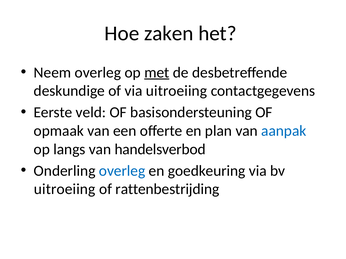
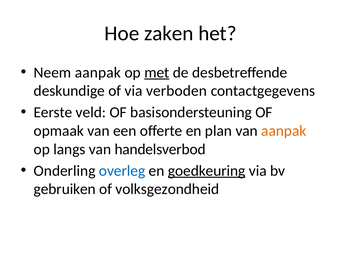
Neem overleg: overleg -> aanpak
via uitroeiing: uitroeiing -> verboden
aanpak at (284, 131) colour: blue -> orange
goedkeuring underline: none -> present
uitroeiing at (65, 189): uitroeiing -> gebruiken
rattenbestrijding: rattenbestrijding -> volksgezondheid
